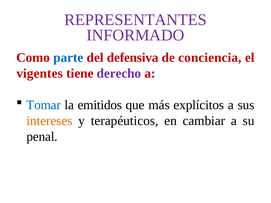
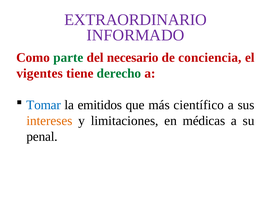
REPRESENTANTES: REPRESENTANTES -> EXTRAORDINARIO
parte colour: blue -> green
defensiva: defensiva -> necesario
derecho colour: purple -> green
explícitos: explícitos -> científico
terapéuticos: terapéuticos -> limitaciones
cambiar: cambiar -> médicas
